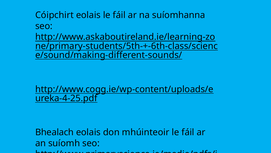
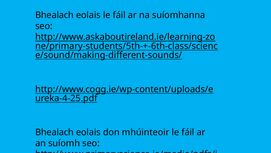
Cóipchirt at (54, 15): Cóipchirt -> Bhealach
